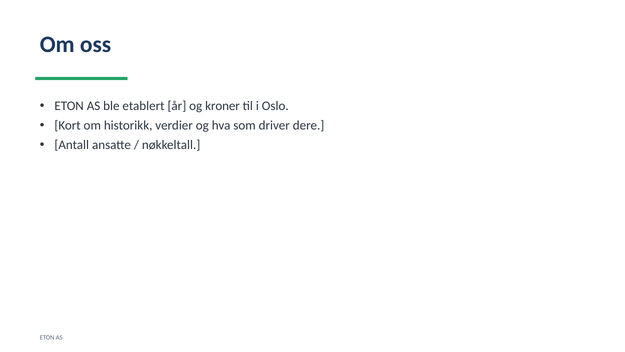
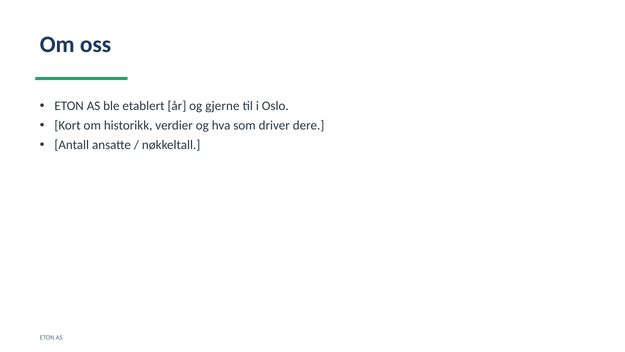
kroner: kroner -> gjerne
